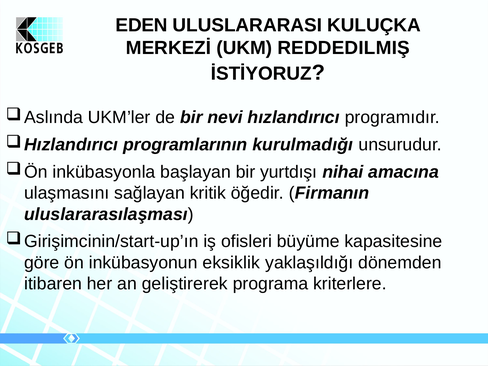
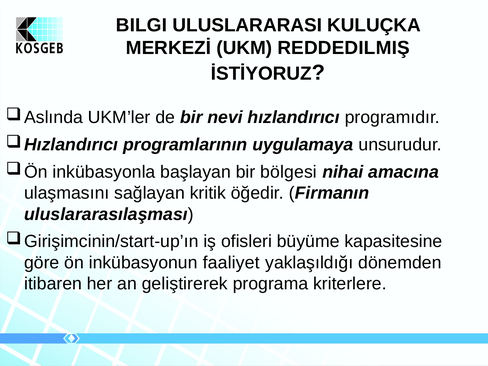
EDEN: EDEN -> BILGI
kurulmadığı: kurulmadığı -> uygulamaya
yurtdışı: yurtdışı -> bölgesi
eksiklik: eksiklik -> faaliyet
